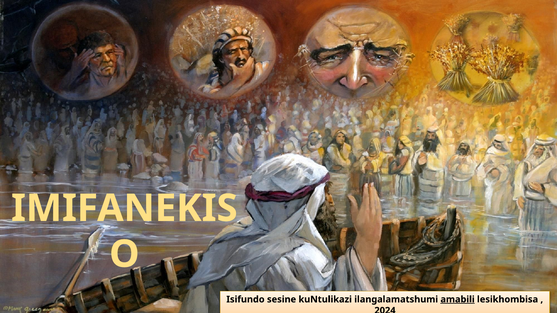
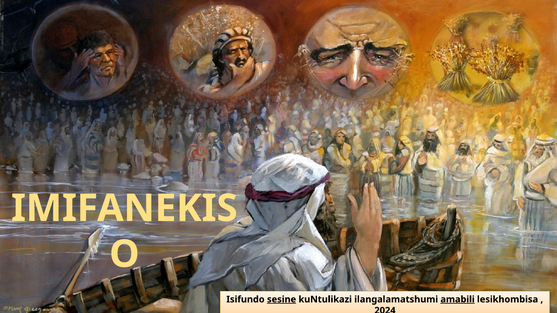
sesine underline: none -> present
